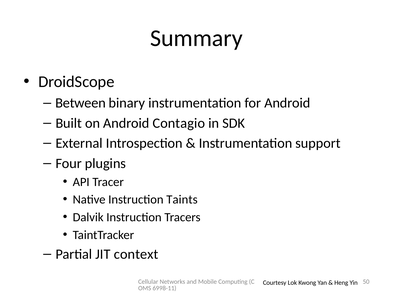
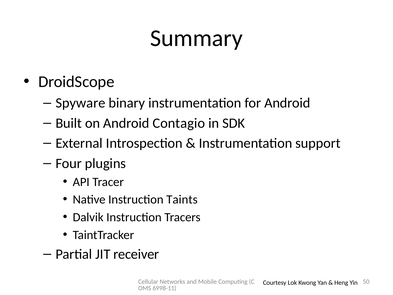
Between: Between -> Spyware
context: context -> receiver
